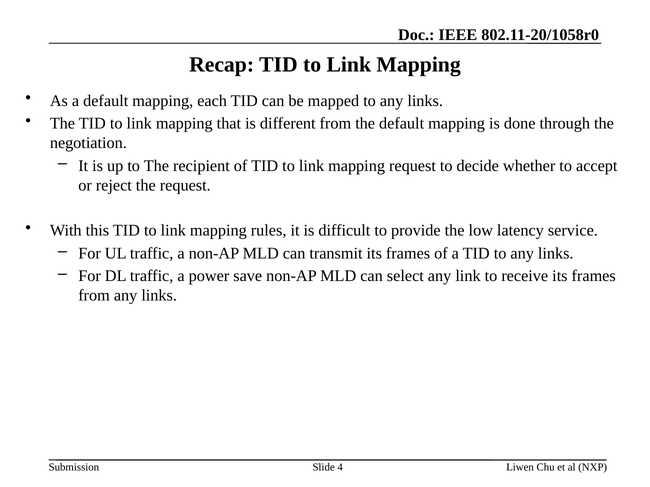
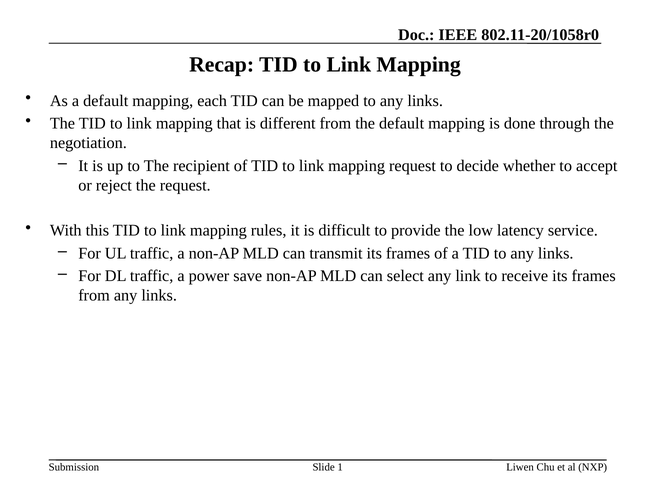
4: 4 -> 1
